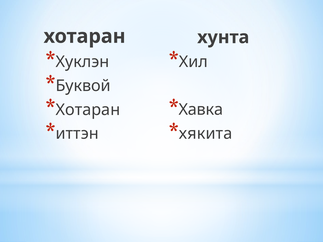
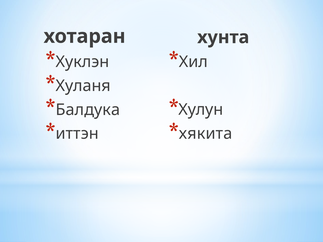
Буквой: Буквой -> Хуланя
Хавка: Хавка -> Хулун
Хотаран at (88, 110): Хотаран -> Балдука
